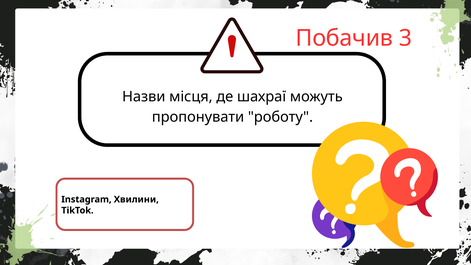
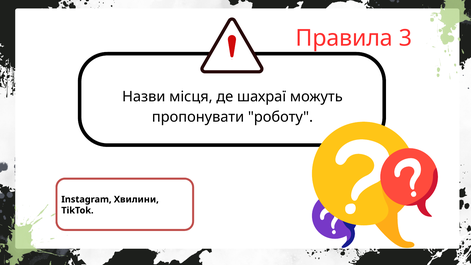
Побачив: Побачив -> Правила
